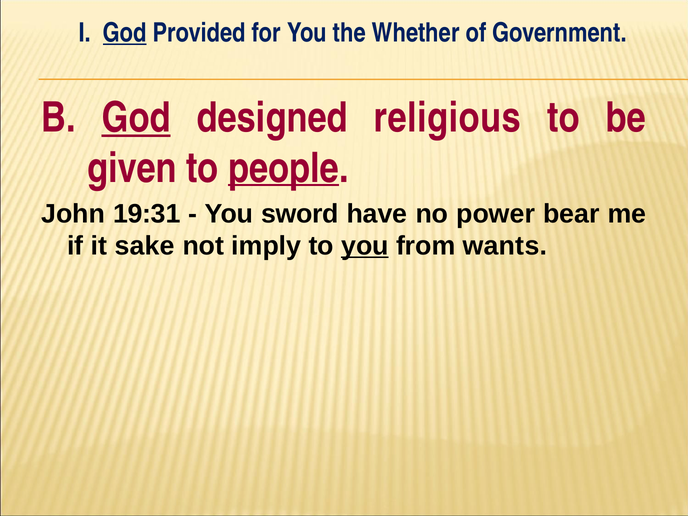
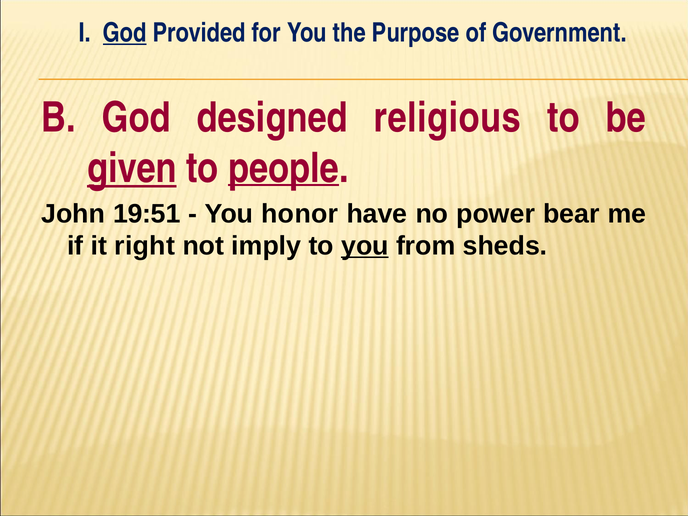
Whether: Whether -> Purpose
God at (136, 118) underline: present -> none
given underline: none -> present
19:31: 19:31 -> 19:51
sword: sword -> honor
sake: sake -> right
wants: wants -> sheds
